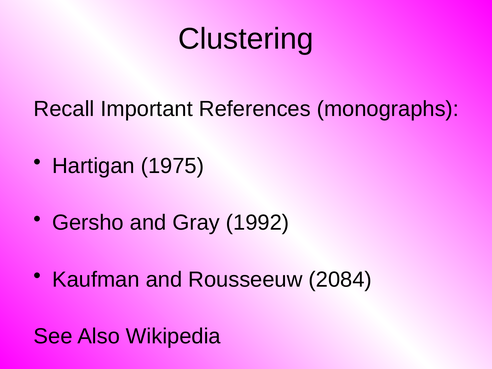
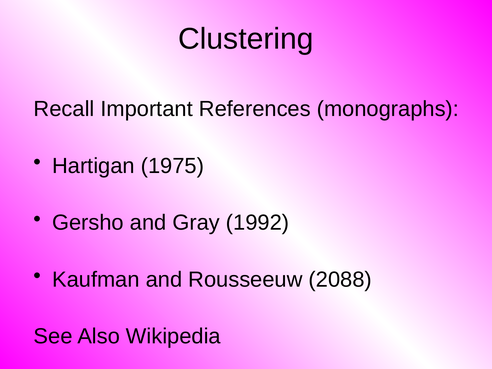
2084: 2084 -> 2088
